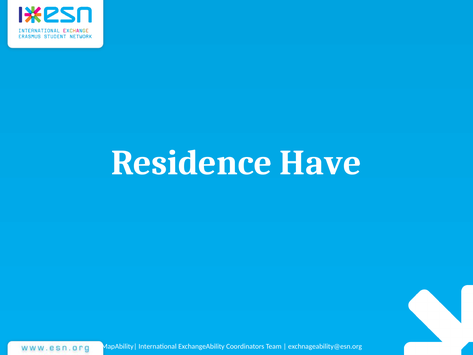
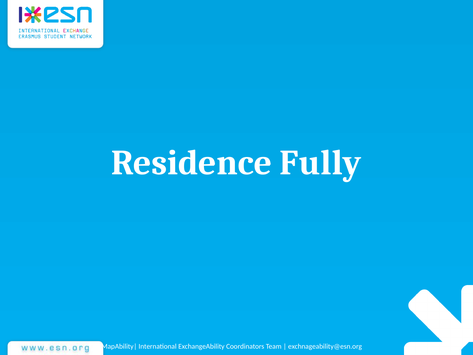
Have: Have -> Fully
